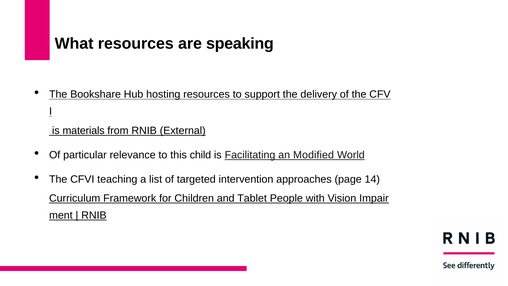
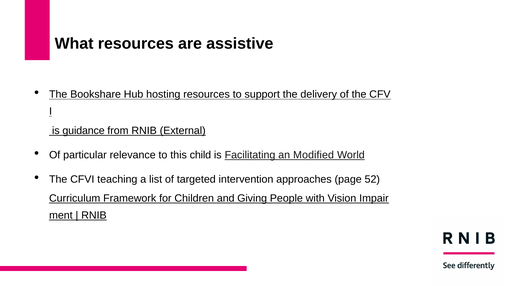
speaking: speaking -> assistive
materials: materials -> guidance
14: 14 -> 52
Tablet: Tablet -> Giving
